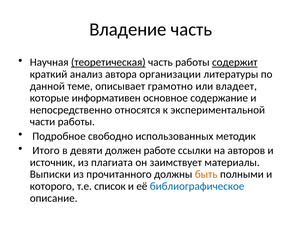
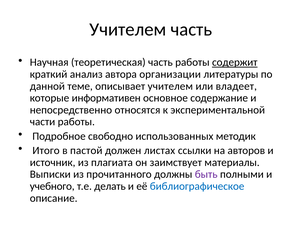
Владение at (128, 30): Владение -> Учителем
теоретическая underline: present -> none
описывает грамотно: грамотно -> учителем
девяти: девяти -> пастой
работе: работе -> листах
быть colour: orange -> purple
которого: которого -> учебного
список: список -> делать
